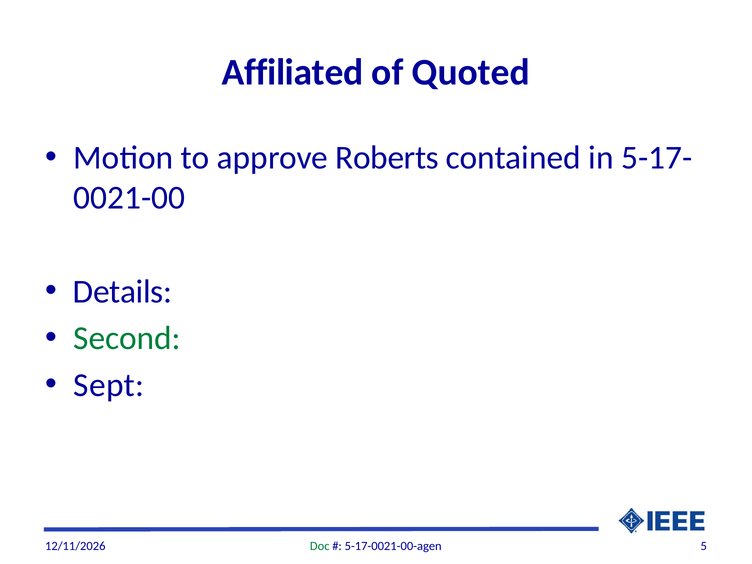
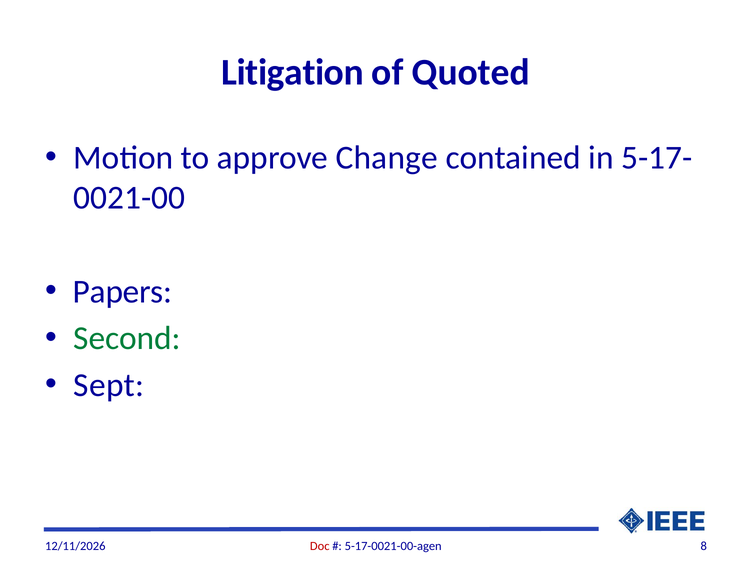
Affiliated: Affiliated -> Litigation
Roberts: Roberts -> Change
Details: Details -> Papers
Doc colour: green -> red
5: 5 -> 8
